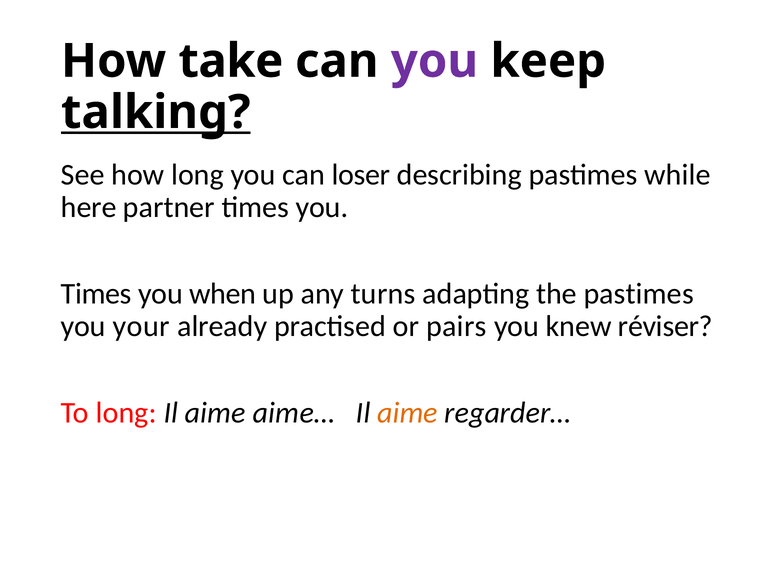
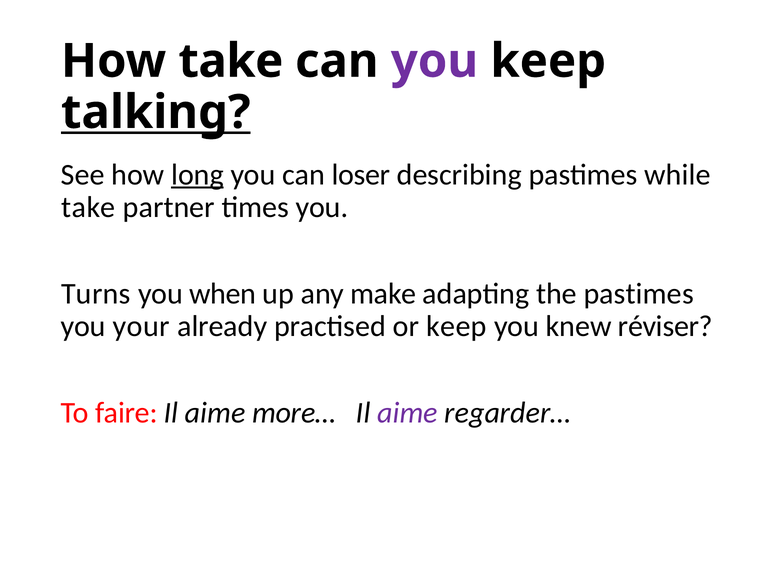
long at (197, 174) underline: none -> present
here at (89, 207): here -> take
Times at (96, 294): Times -> Turns
turns: turns -> make
or pairs: pairs -> keep
To long: long -> faire
aime…: aime… -> more…
aime at (407, 413) colour: orange -> purple
